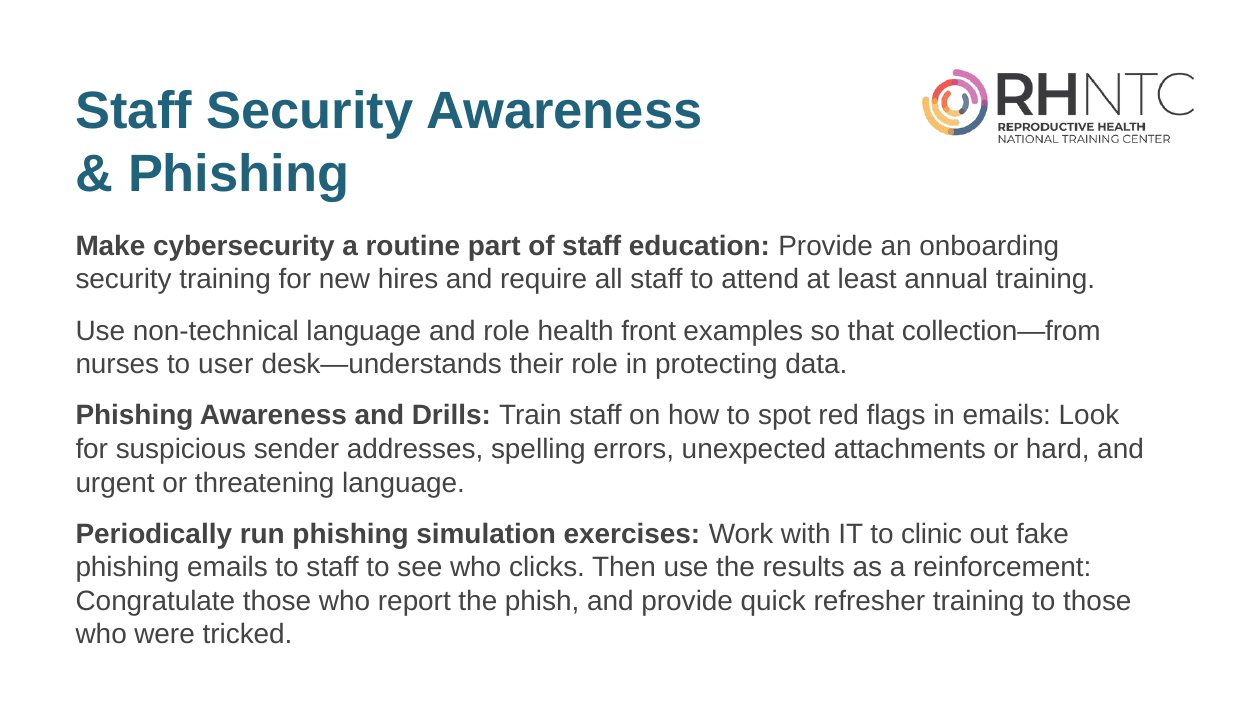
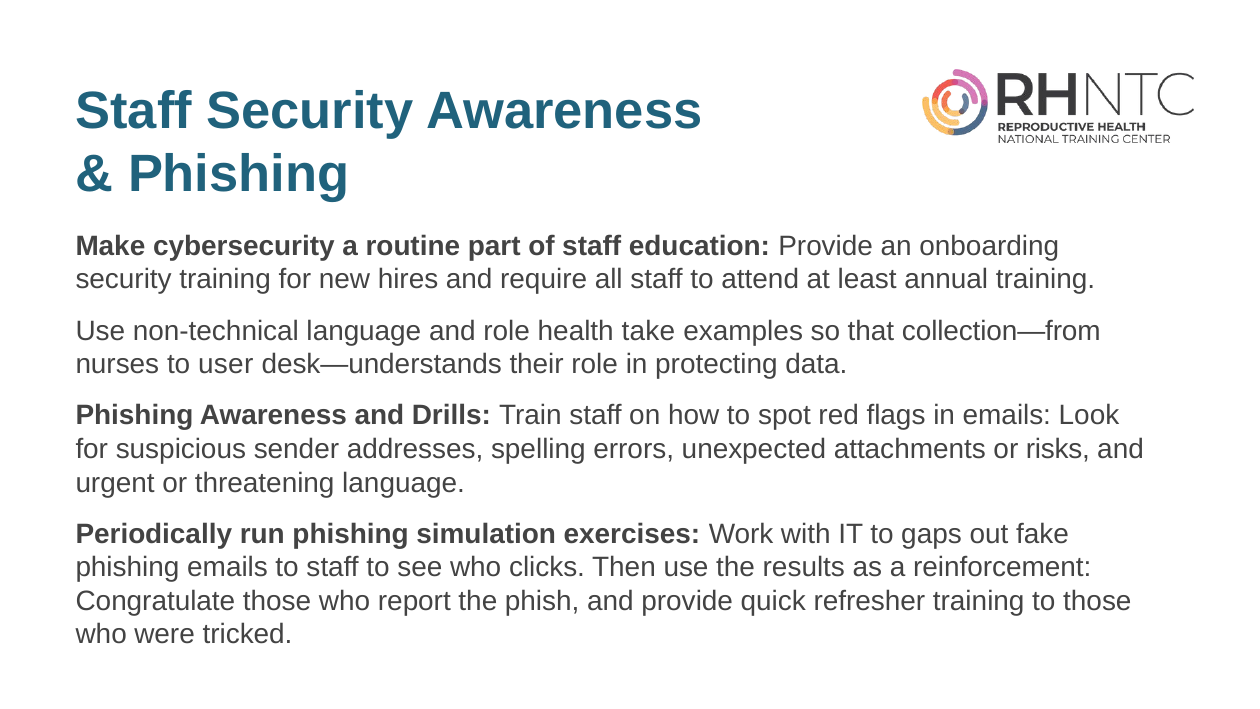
front: front -> take
hard: hard -> risks
clinic: clinic -> gaps
